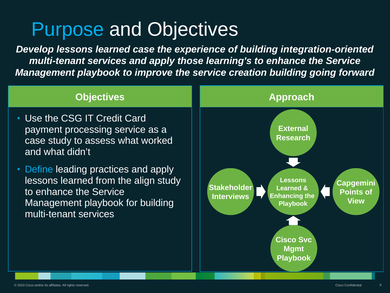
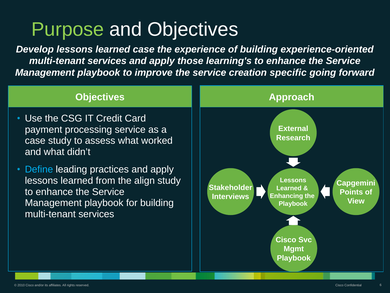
Purpose colour: light blue -> light green
integration-oriented: integration-oriented -> experience-oriented
creation building: building -> specific
